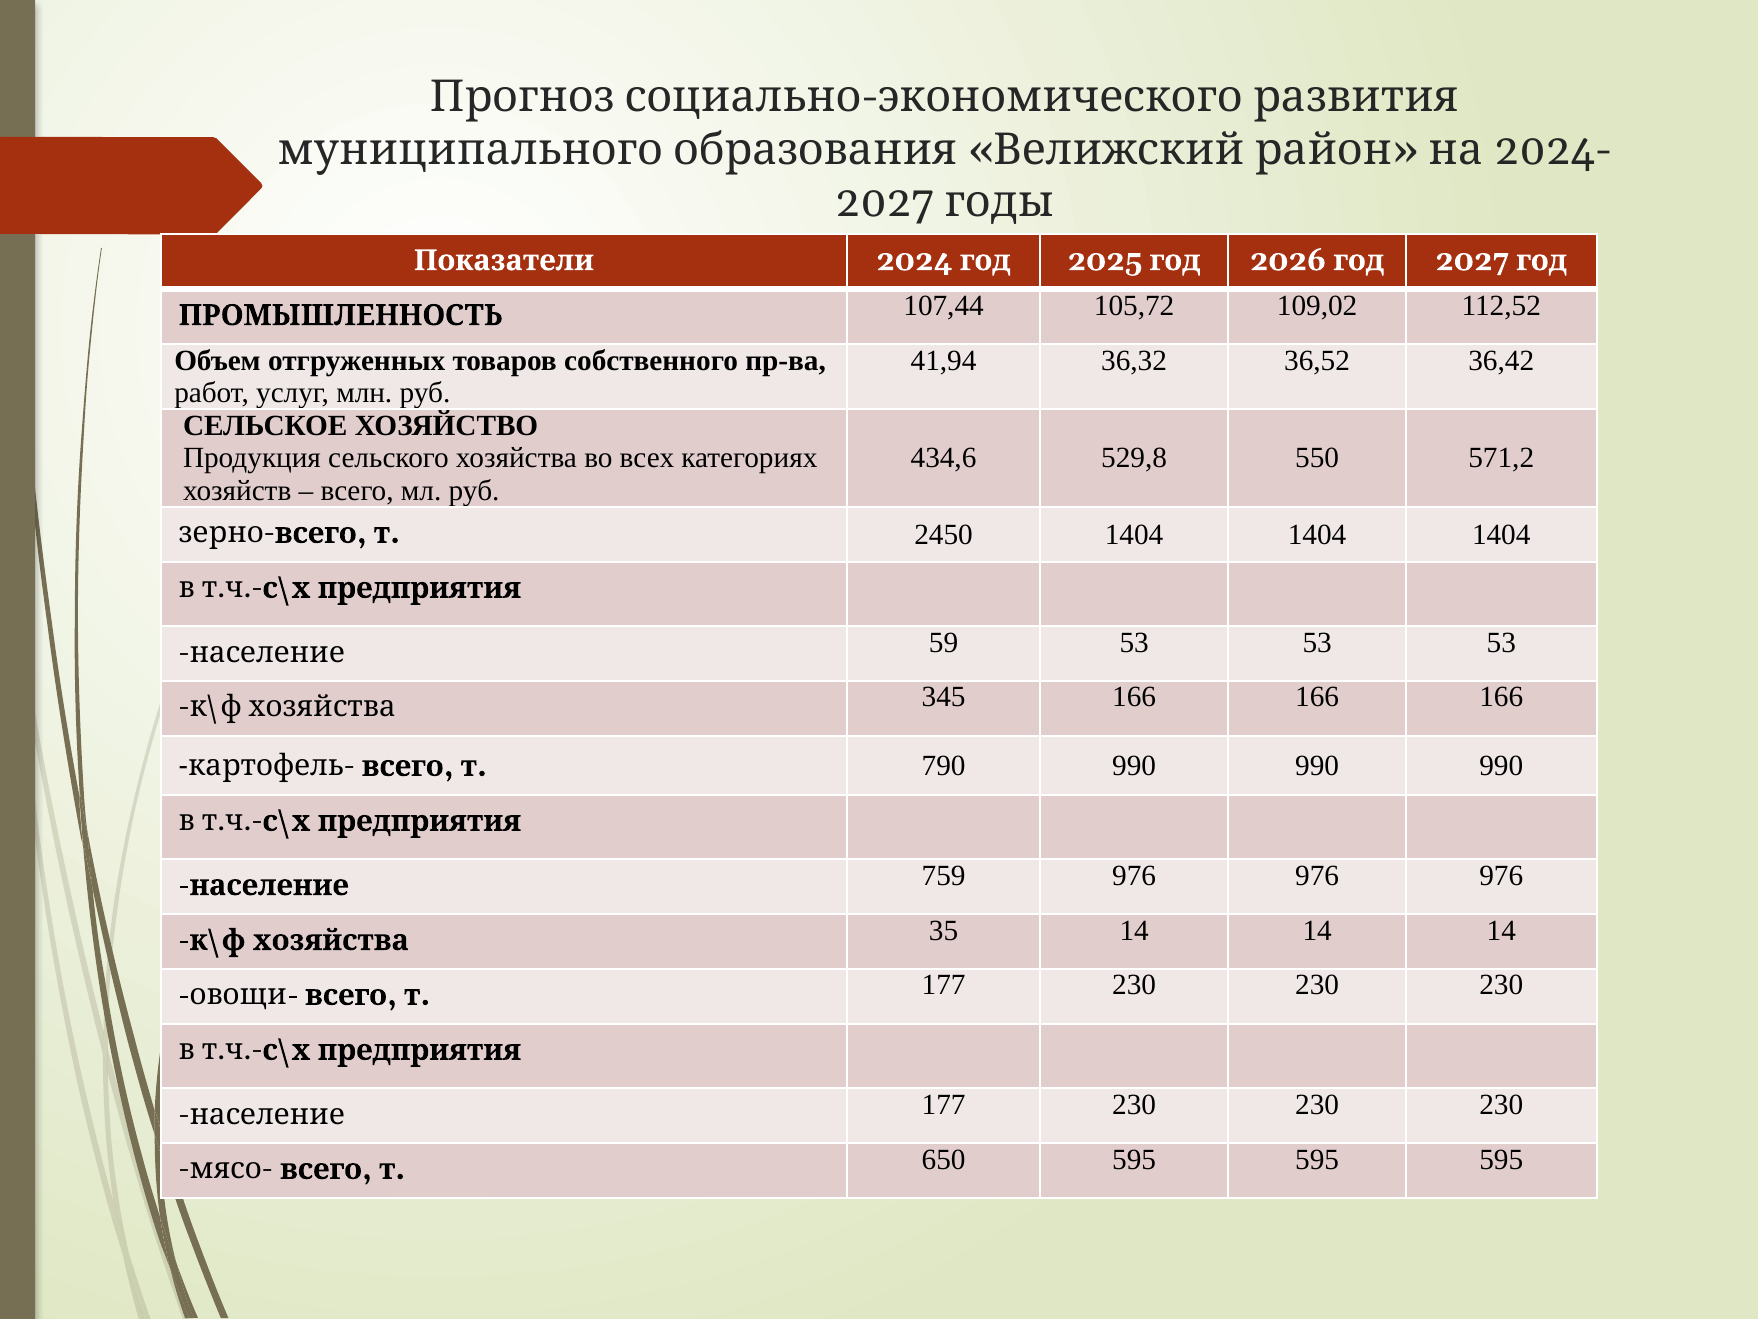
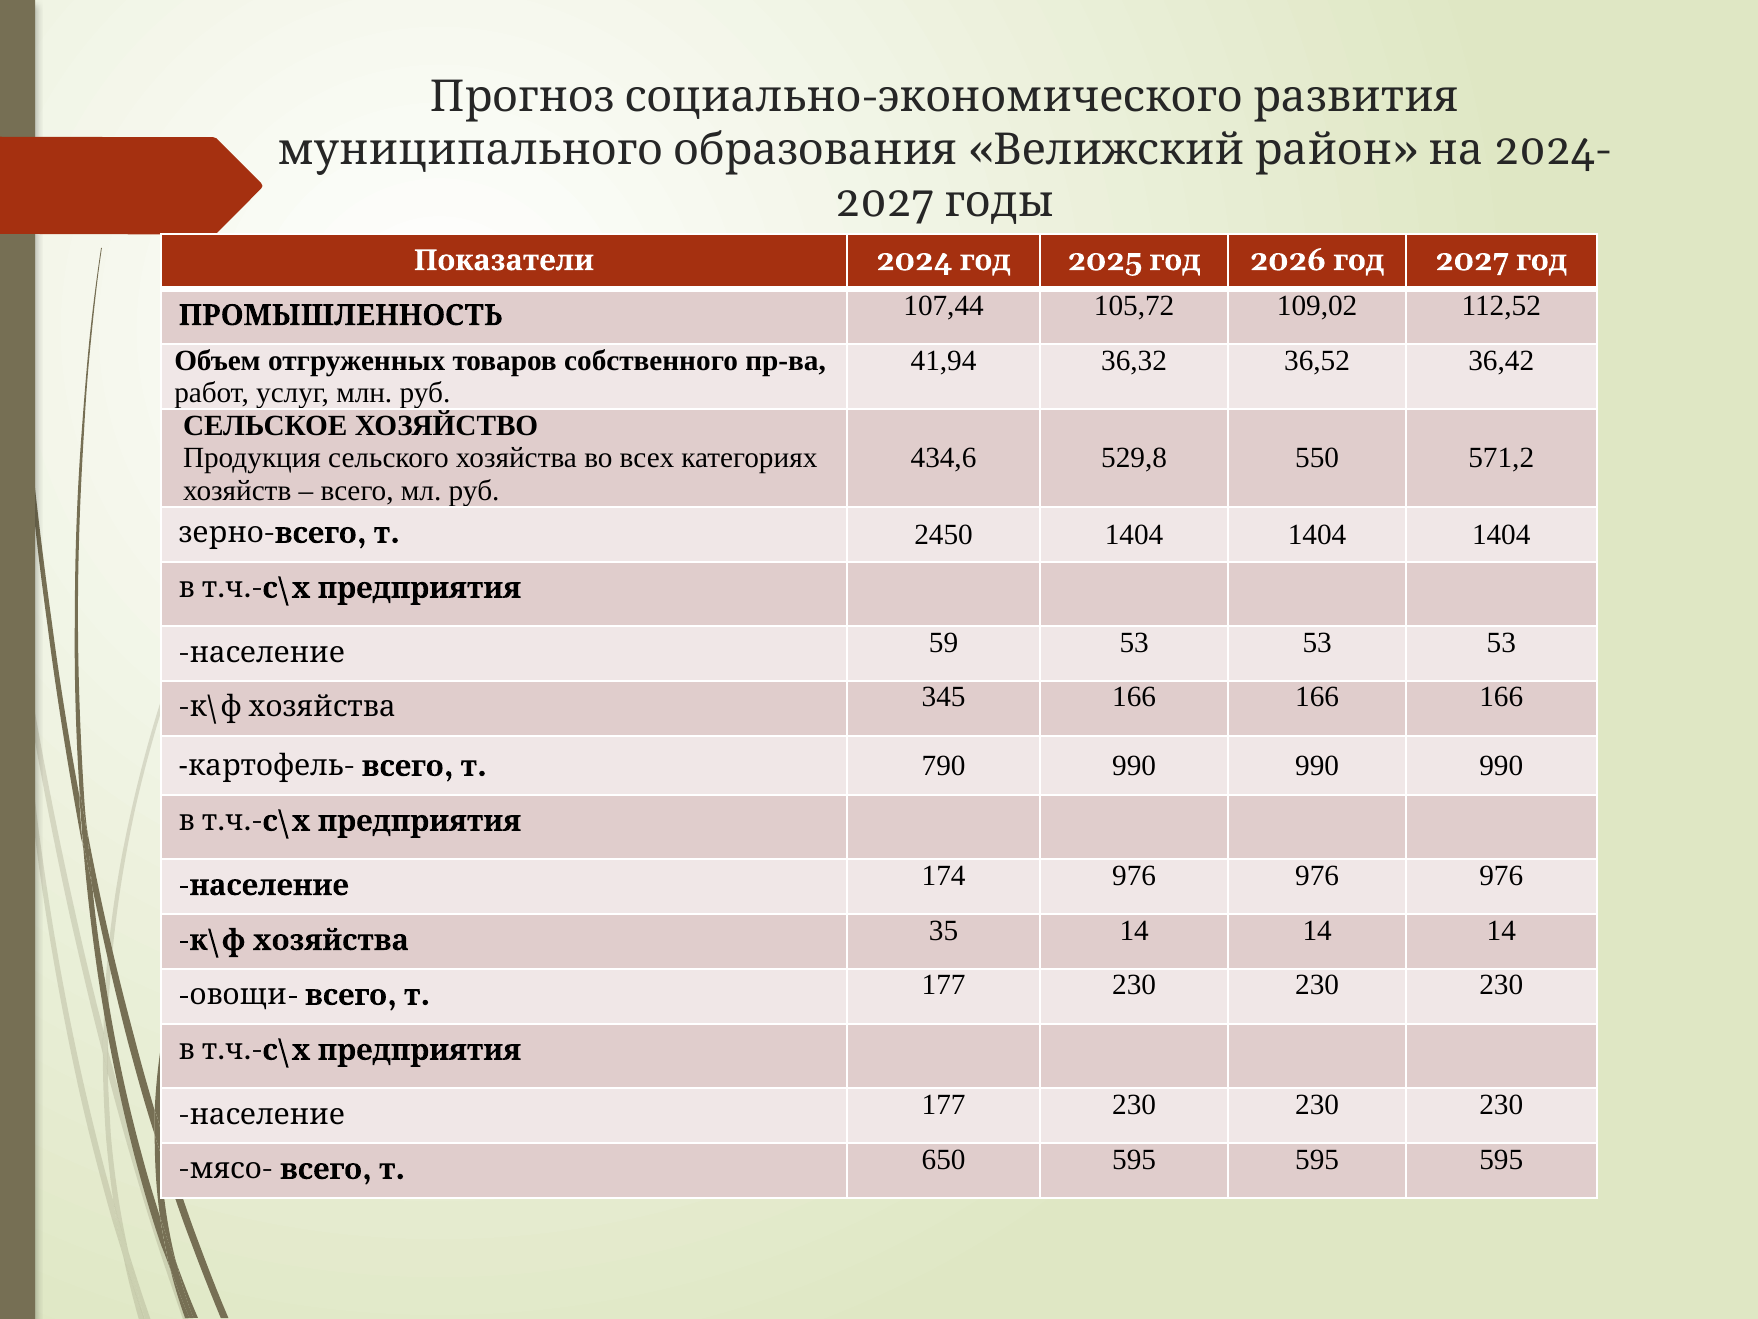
759: 759 -> 174
